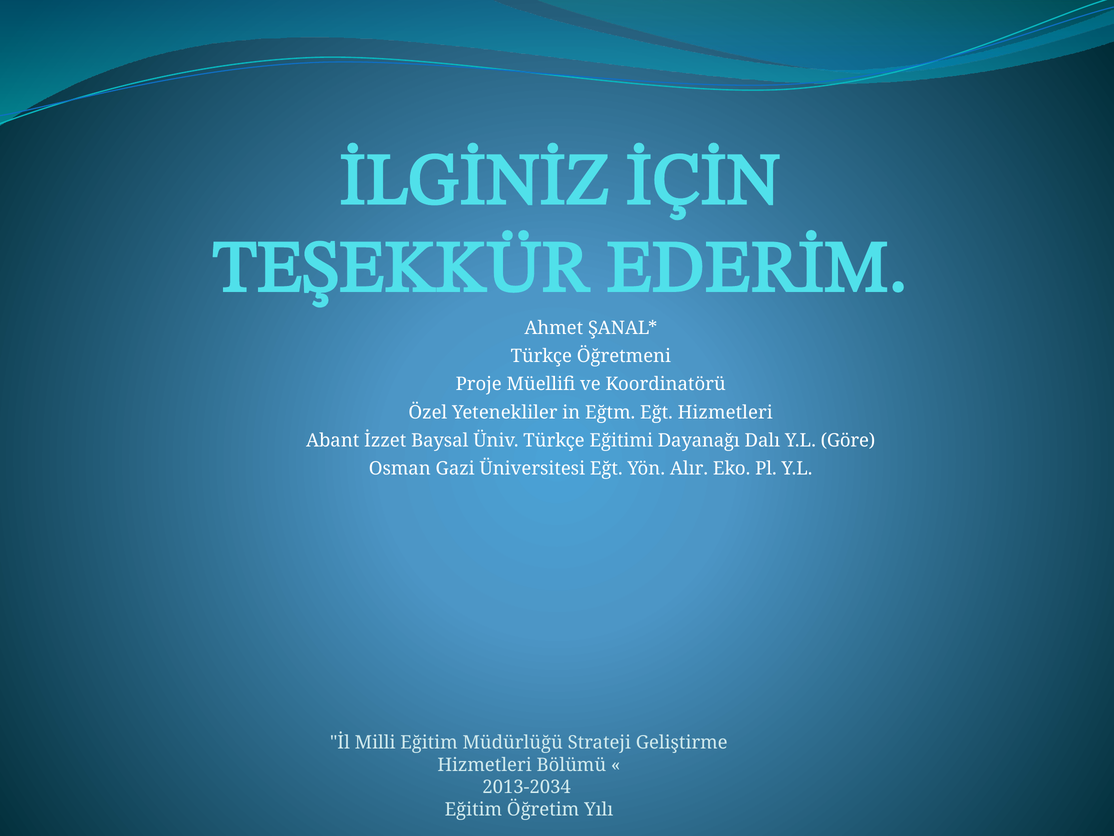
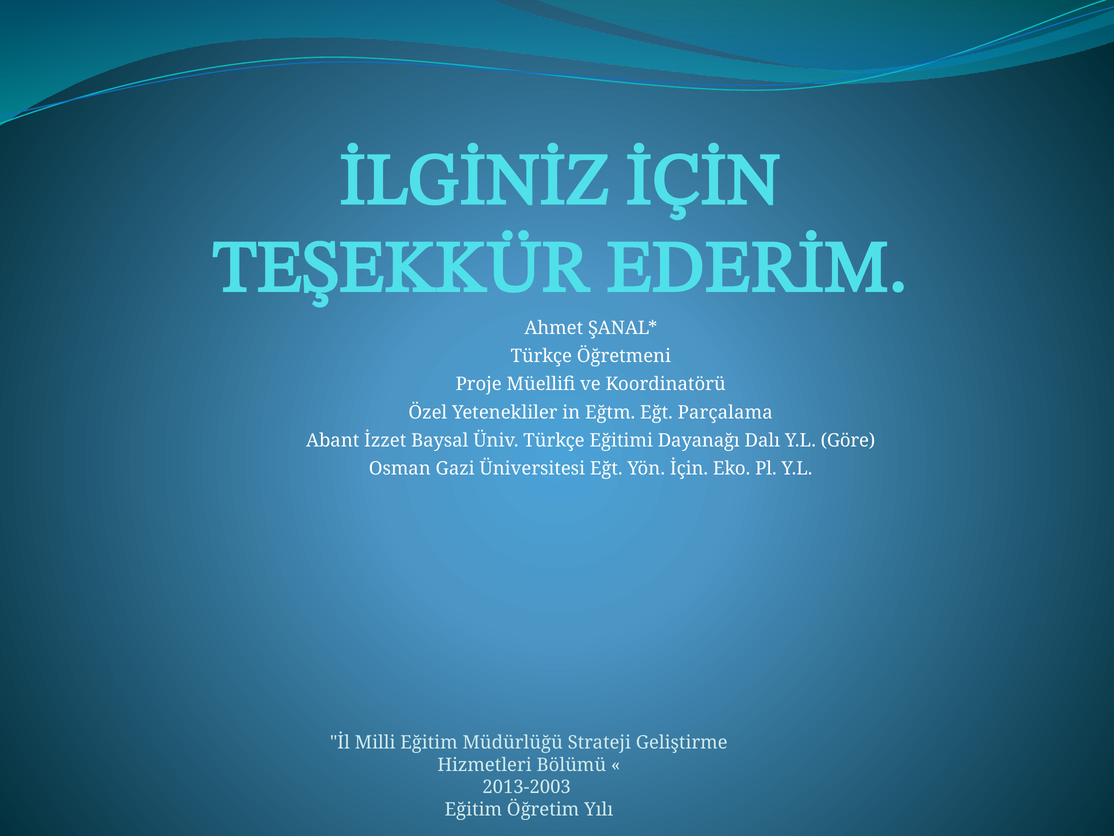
Eğt Hizmetleri: Hizmetleri -> Parçalama
Alır: Alır -> İçin
2013-2034: 2013-2034 -> 2013-2003
